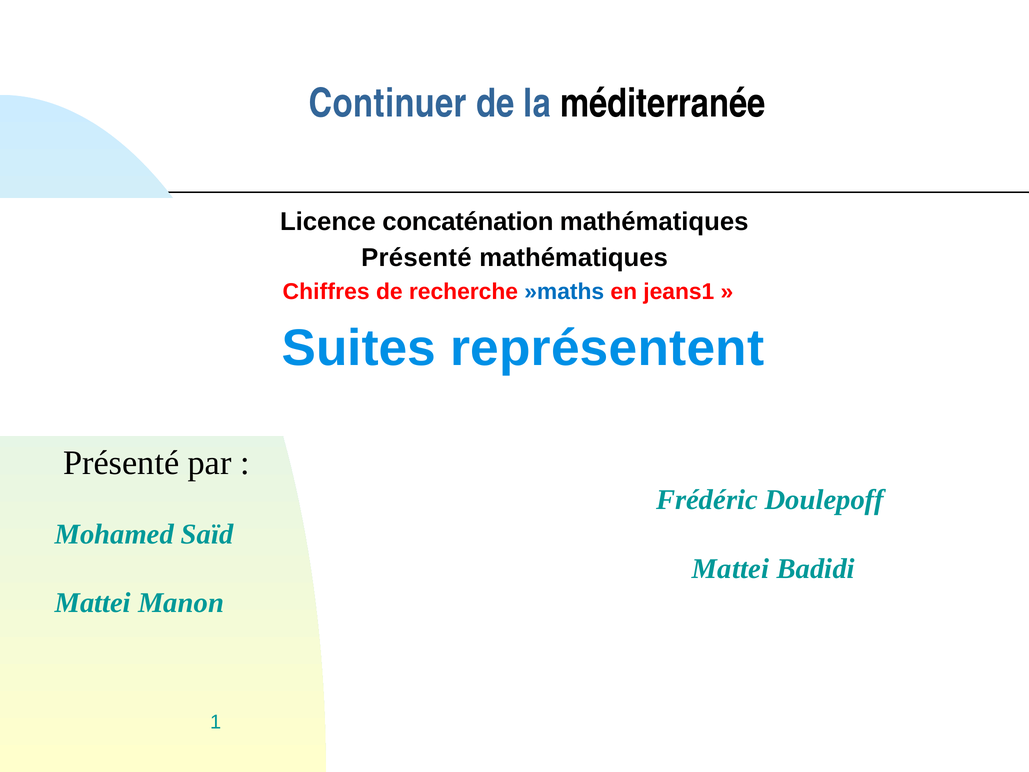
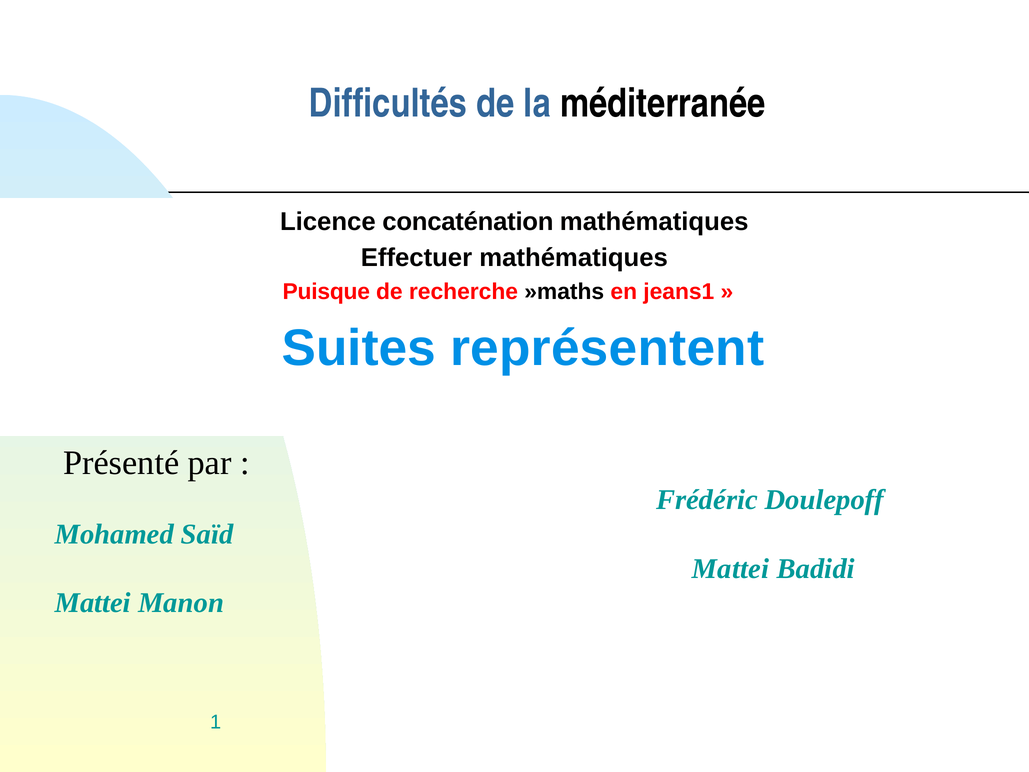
Continuer: Continuer -> Difficultés
Présenté at (416, 258): Présenté -> Effectuer
Chiffres: Chiffres -> Puisque
»maths colour: blue -> black
